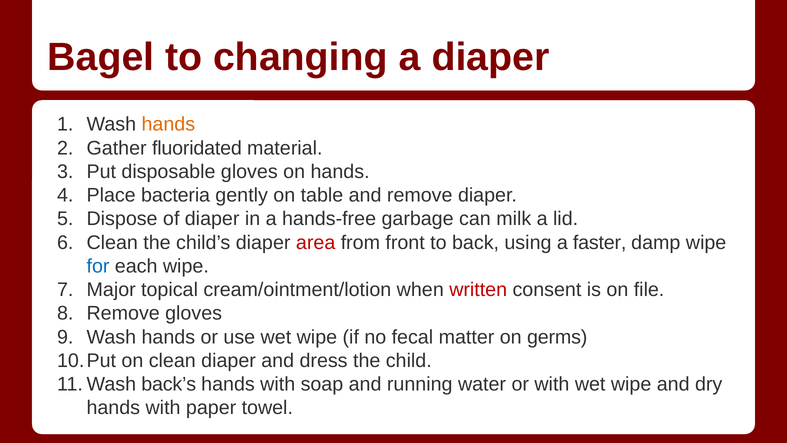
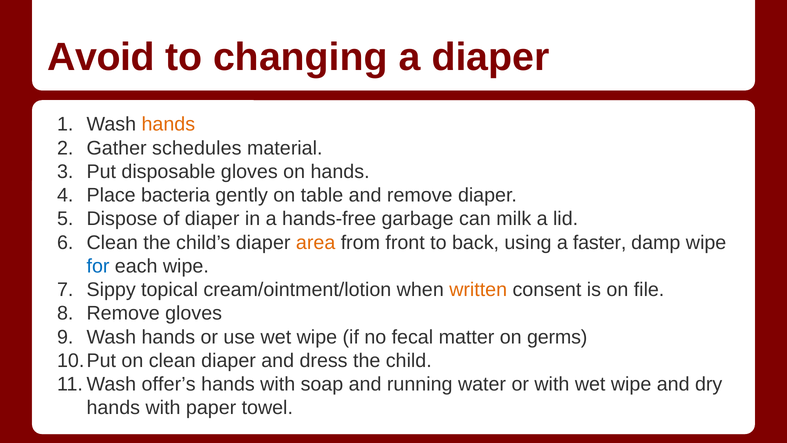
Bagel: Bagel -> Avoid
fluoridated: fluoridated -> schedules
area colour: red -> orange
Major: Major -> Sippy
written colour: red -> orange
back’s: back’s -> offer’s
